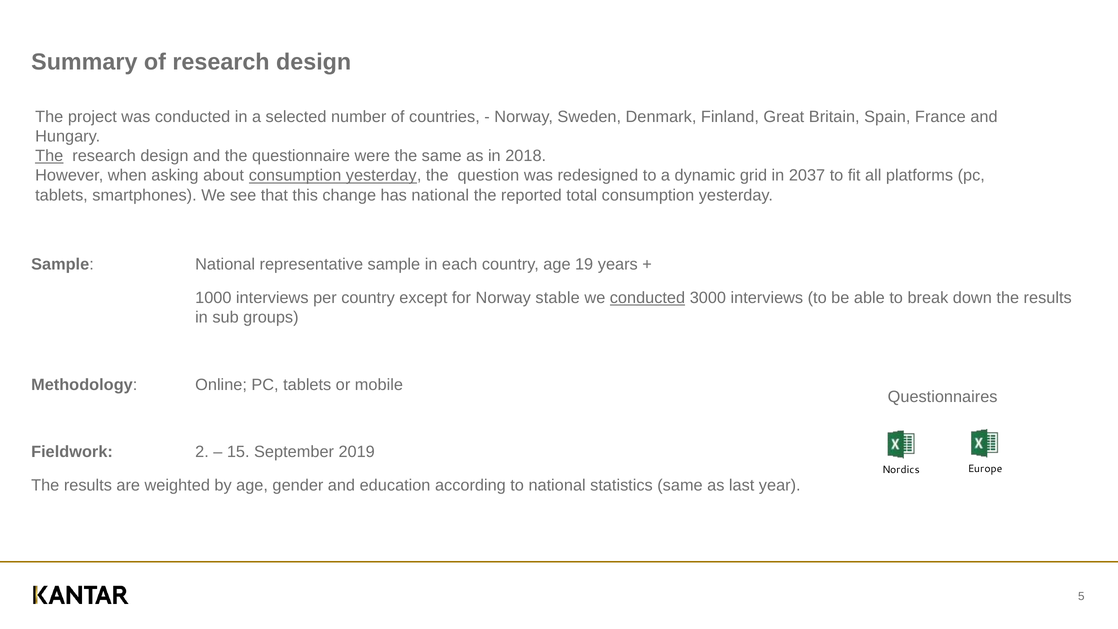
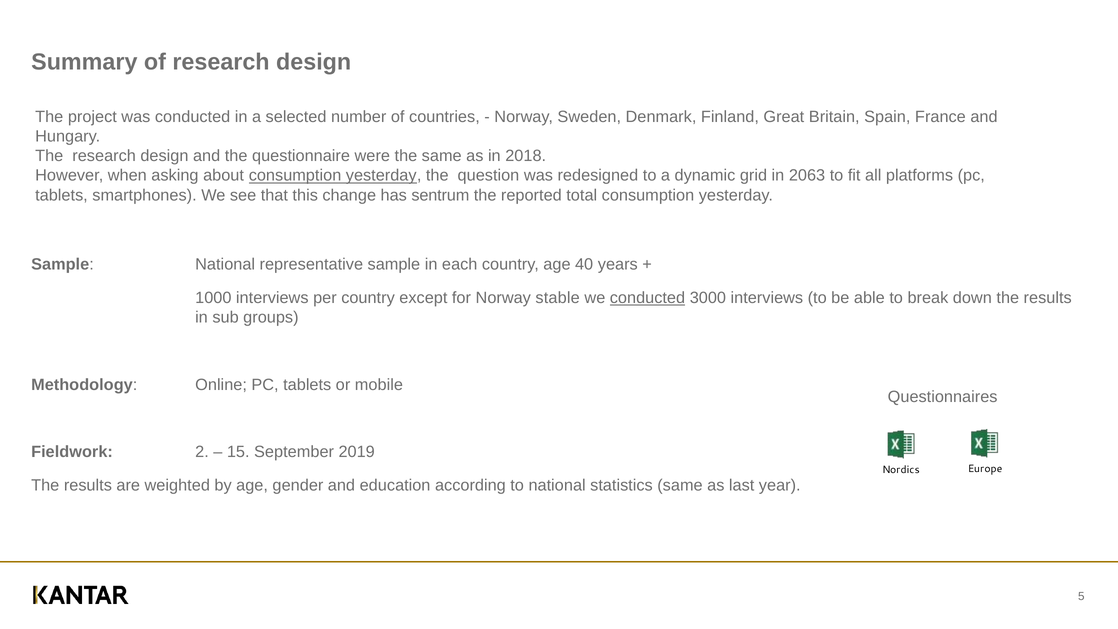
The at (49, 156) underline: present -> none
2037: 2037 -> 2063
has national: national -> sentrum
19: 19 -> 40
